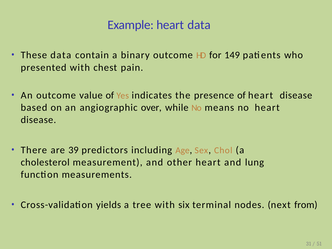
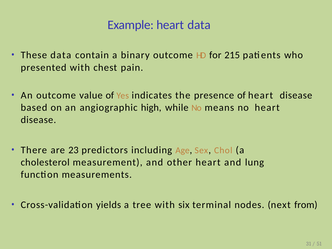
149: 149 -> 215
over: over -> high
39: 39 -> 23
